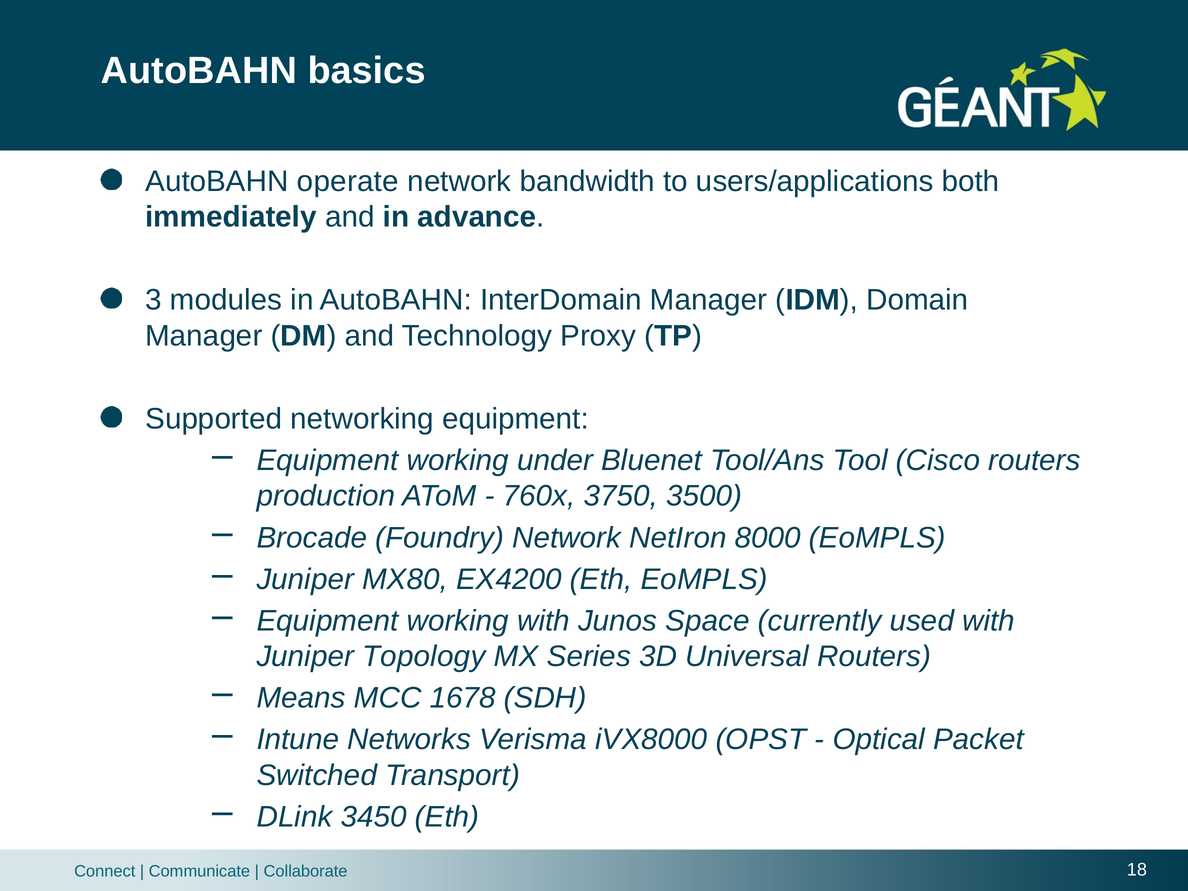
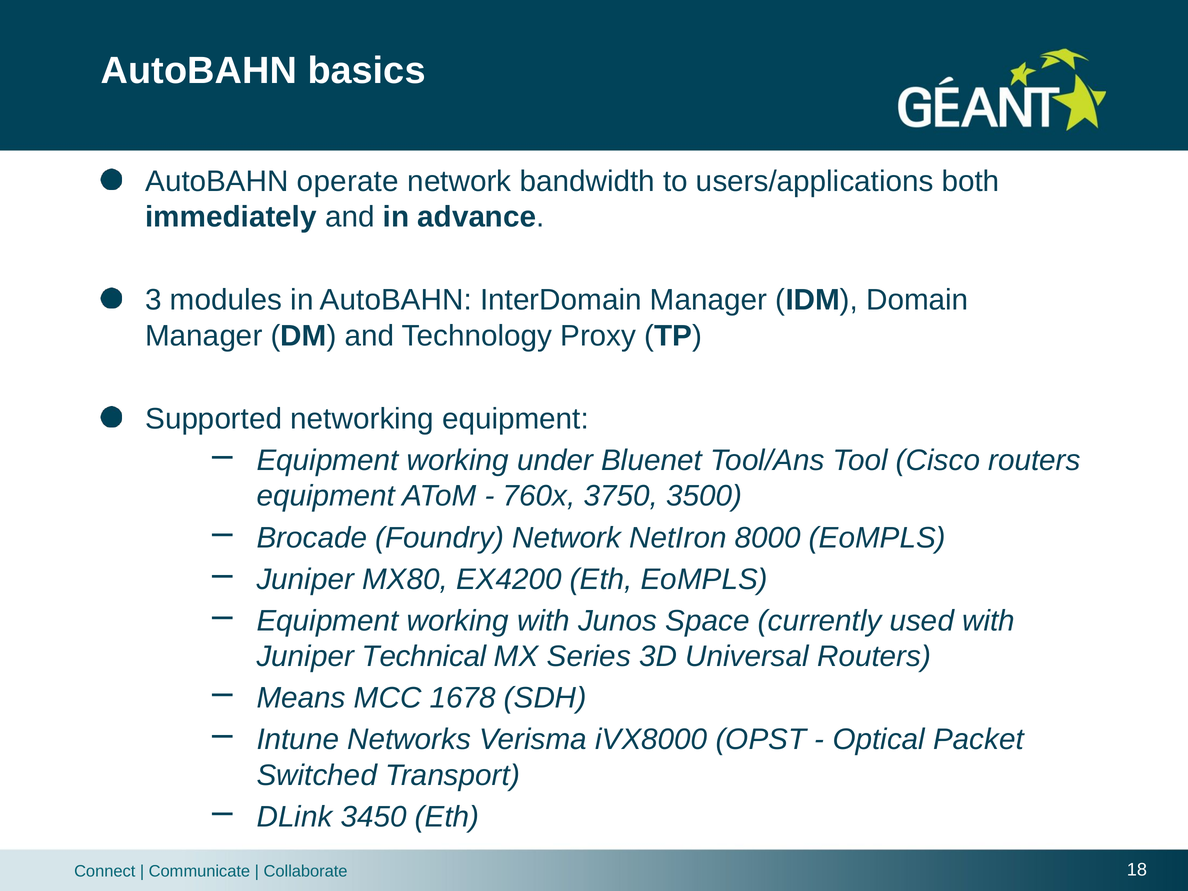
production at (326, 496): production -> equipment
Topology: Topology -> Technical
